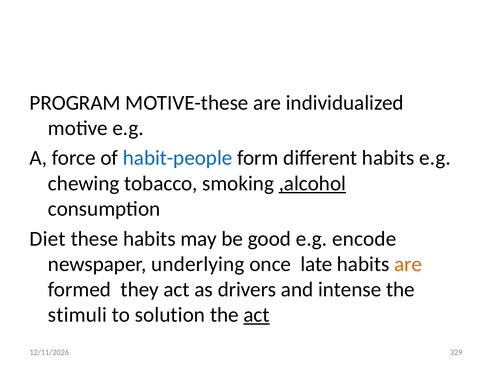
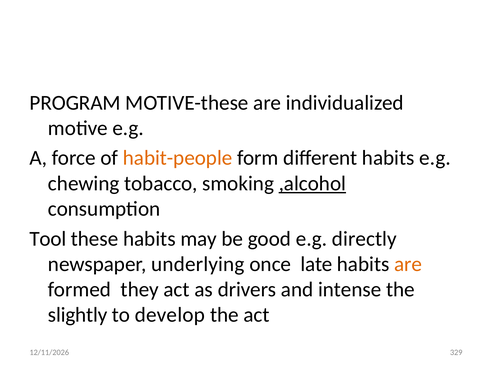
habit-people colour: blue -> orange
Diet: Diet -> Tool
encode: encode -> directly
stimuli: stimuli -> slightly
solution: solution -> develop
act at (257, 315) underline: present -> none
